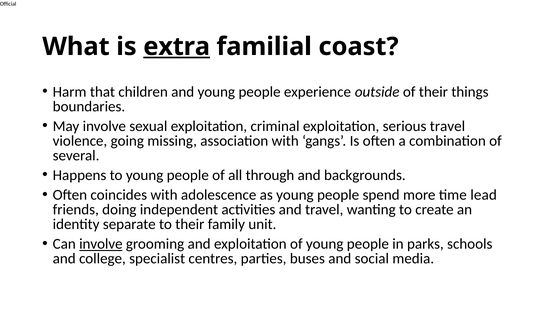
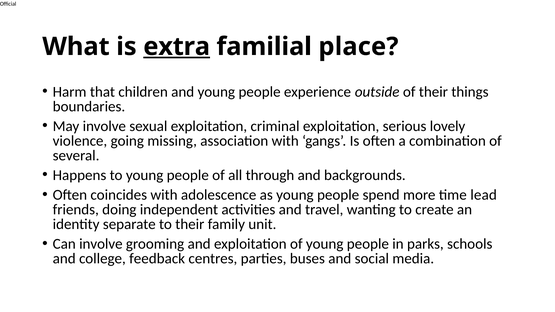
coast: coast -> place
serious travel: travel -> lovely
involve at (101, 244) underline: present -> none
specialist: specialist -> feedback
